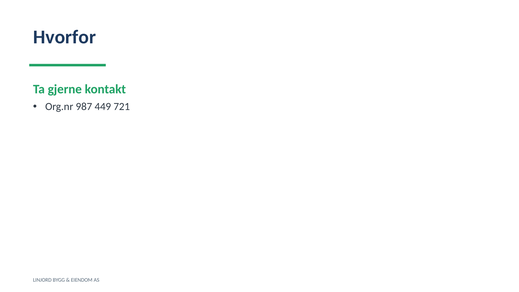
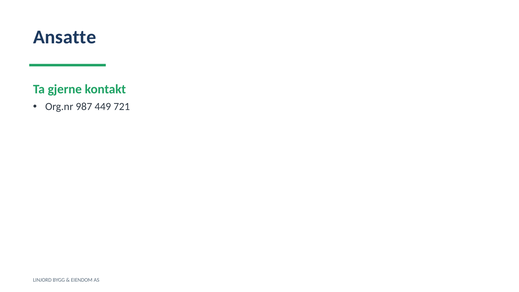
Hvorfor: Hvorfor -> Ansatte
